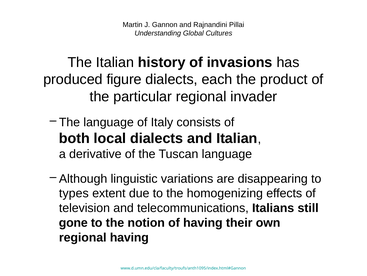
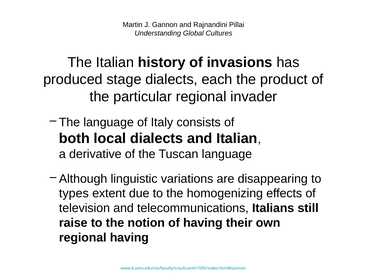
figure: figure -> stage
gone: gone -> raise
